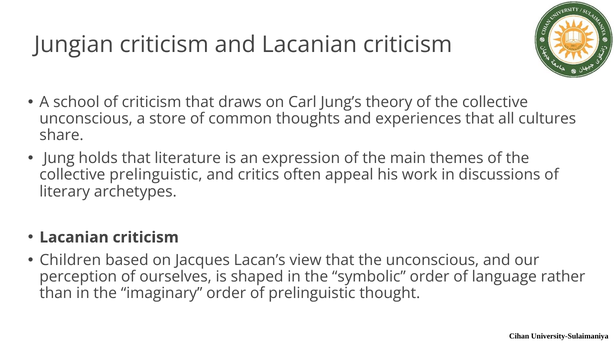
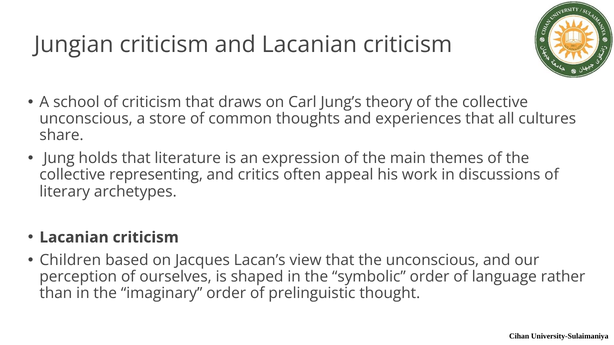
collective prelinguistic: prelinguistic -> representing
